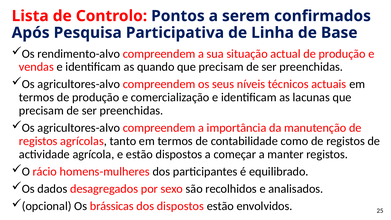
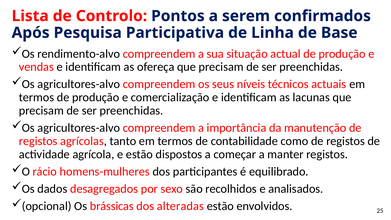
quando: quando -> ofereça
dos dispostos: dispostos -> alteradas
